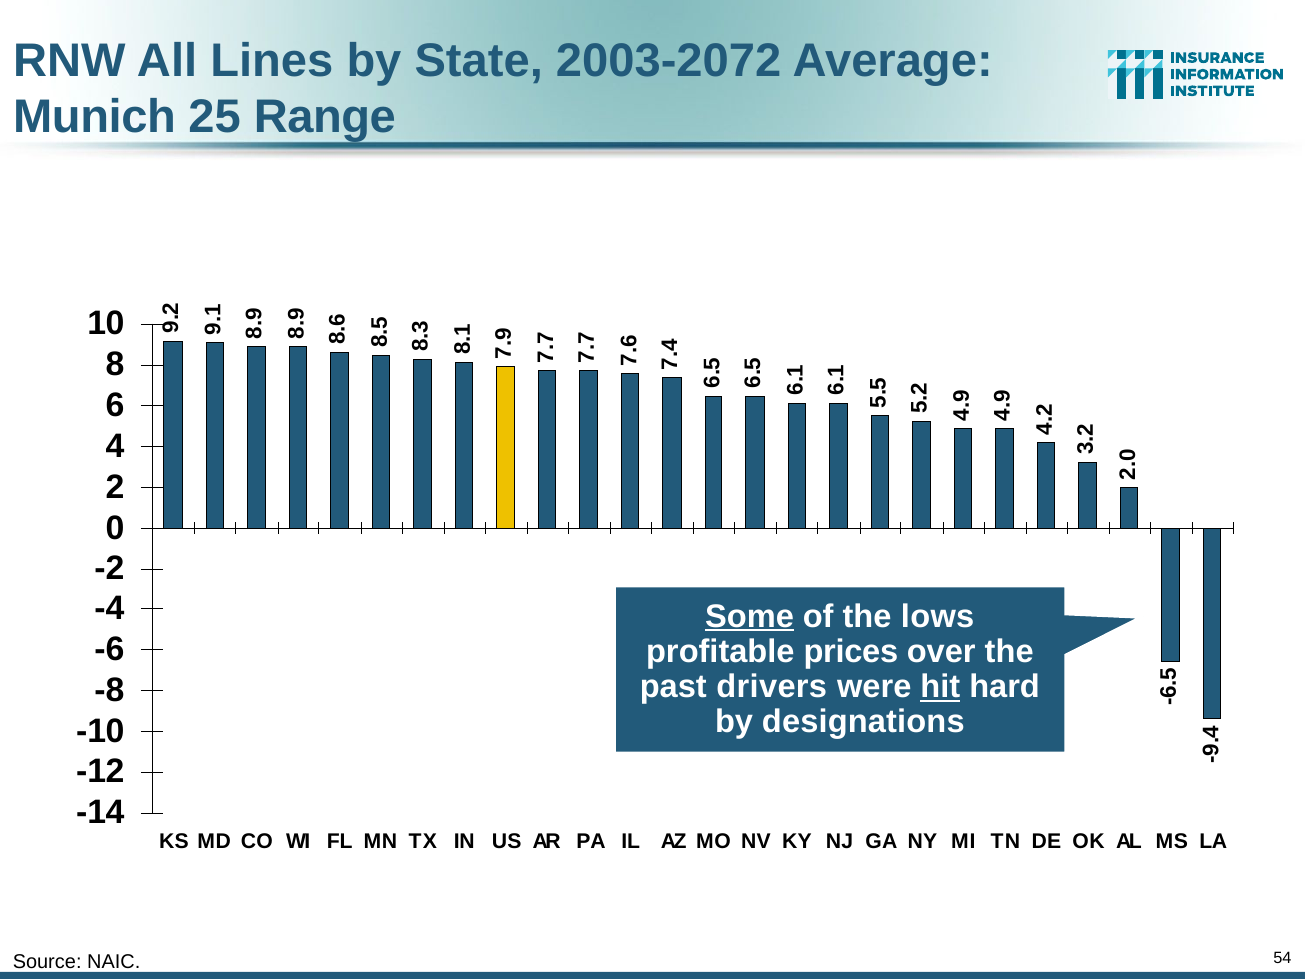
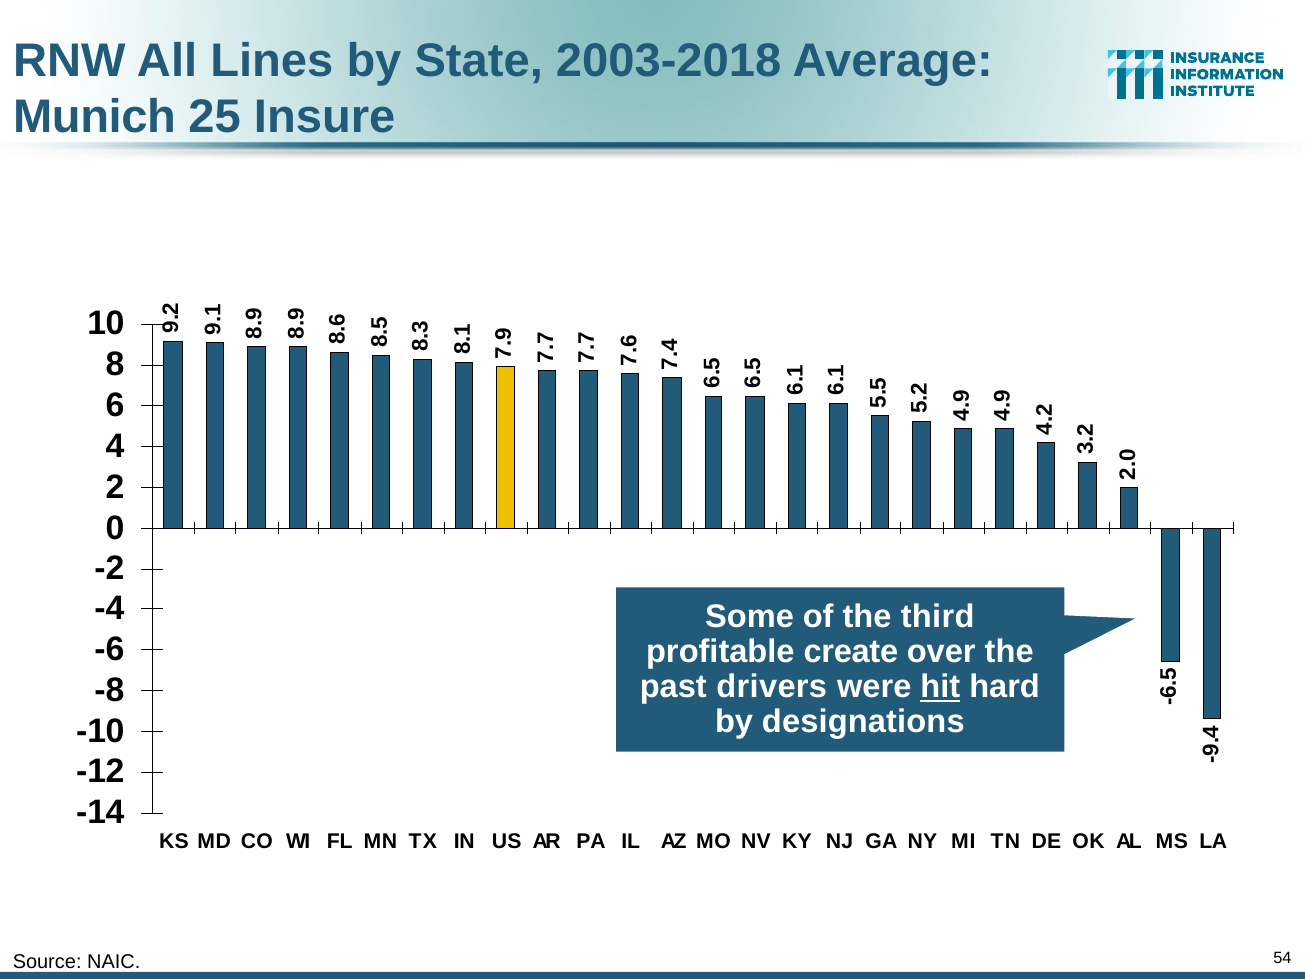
2003-2072: 2003-2072 -> 2003-2018
Range: Range -> Insure
Some underline: present -> none
lows: lows -> third
prices: prices -> create
